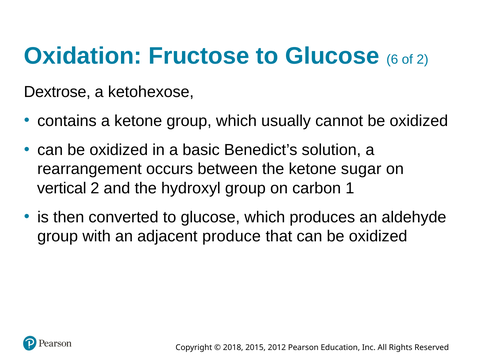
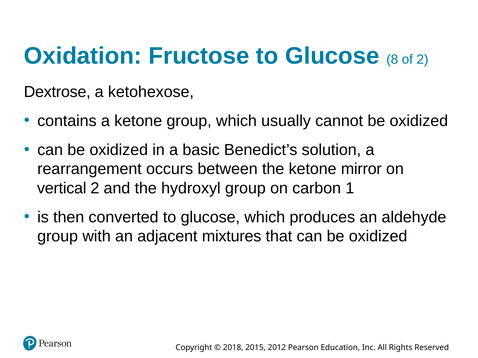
6: 6 -> 8
sugar: sugar -> mirror
produce: produce -> mixtures
